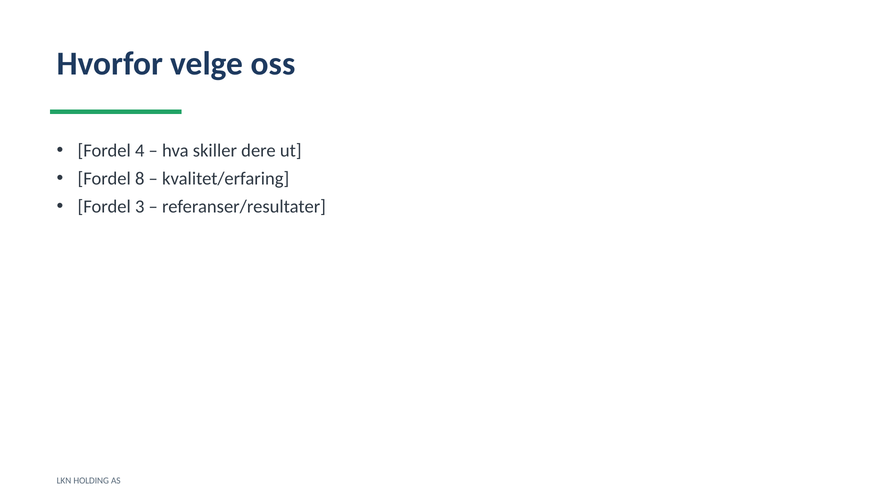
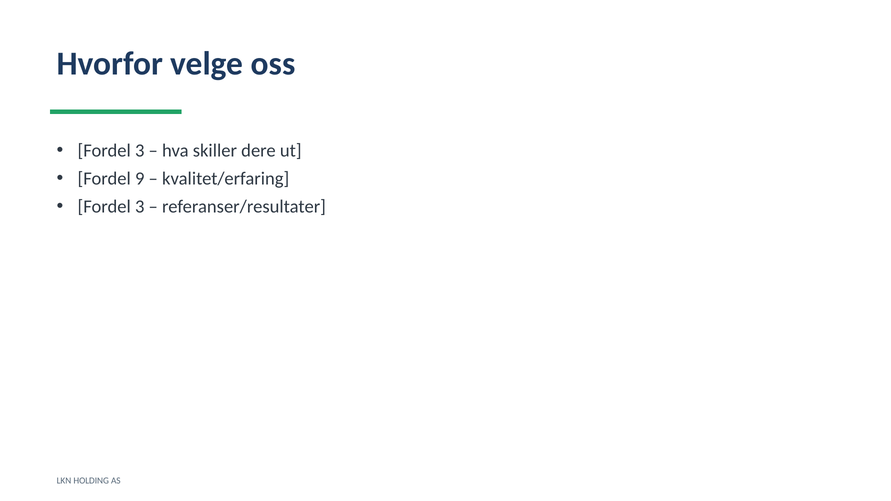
4 at (140, 151): 4 -> 3
8: 8 -> 9
